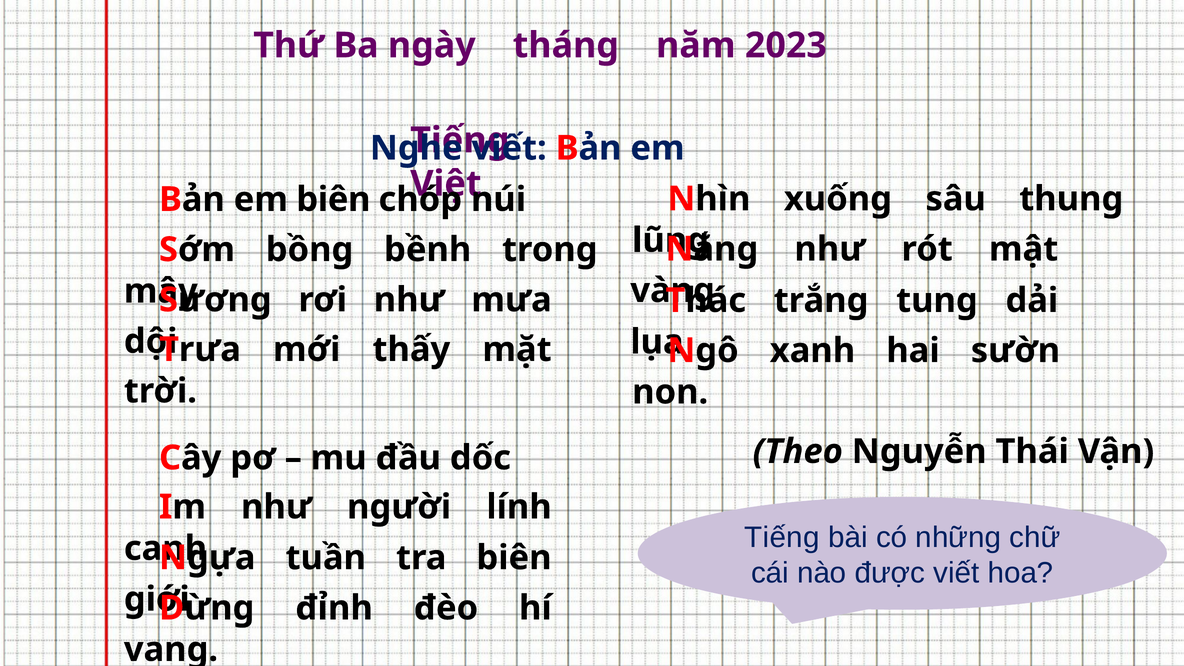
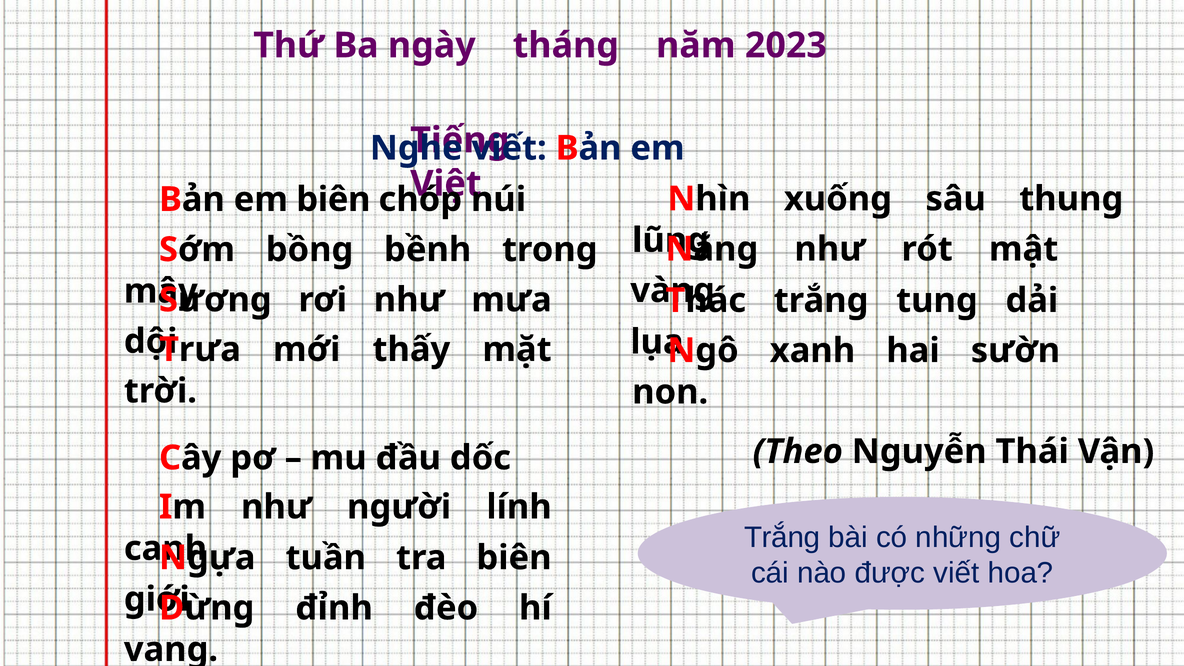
Tiếng at (782, 538): Tiếng -> Trắng
